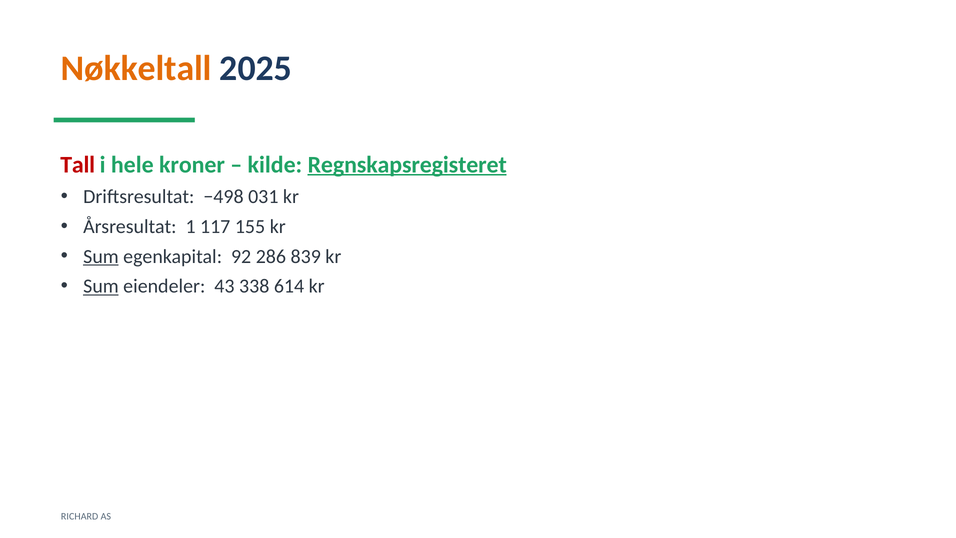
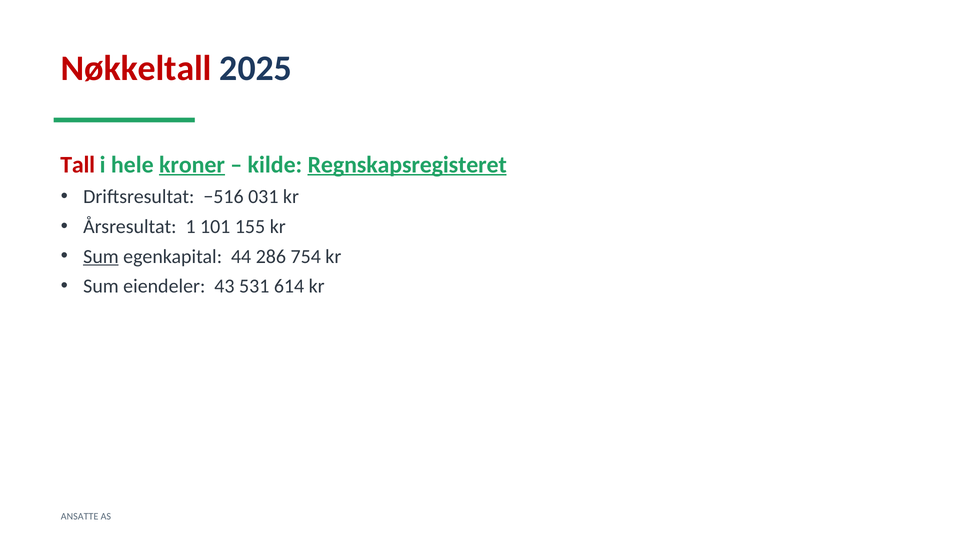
Nøkkeltall colour: orange -> red
kroner underline: none -> present
−498: −498 -> −516
117: 117 -> 101
92: 92 -> 44
839: 839 -> 754
Sum at (101, 286) underline: present -> none
338: 338 -> 531
RICHARD: RICHARD -> ANSATTE
